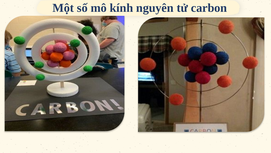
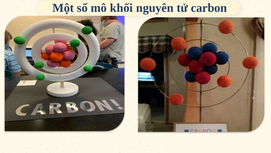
kính: kính -> khối
